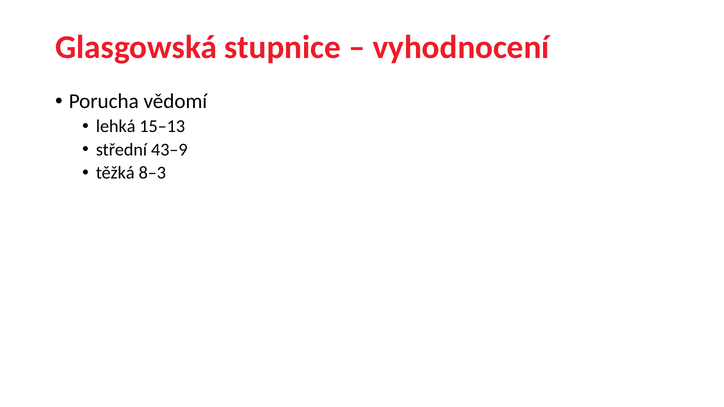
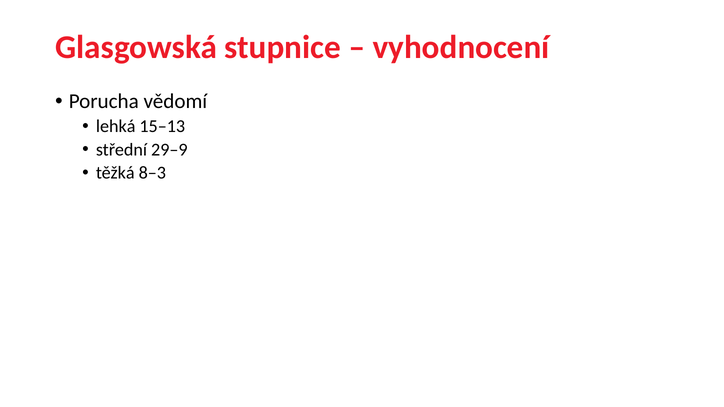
43–9: 43–9 -> 29–9
